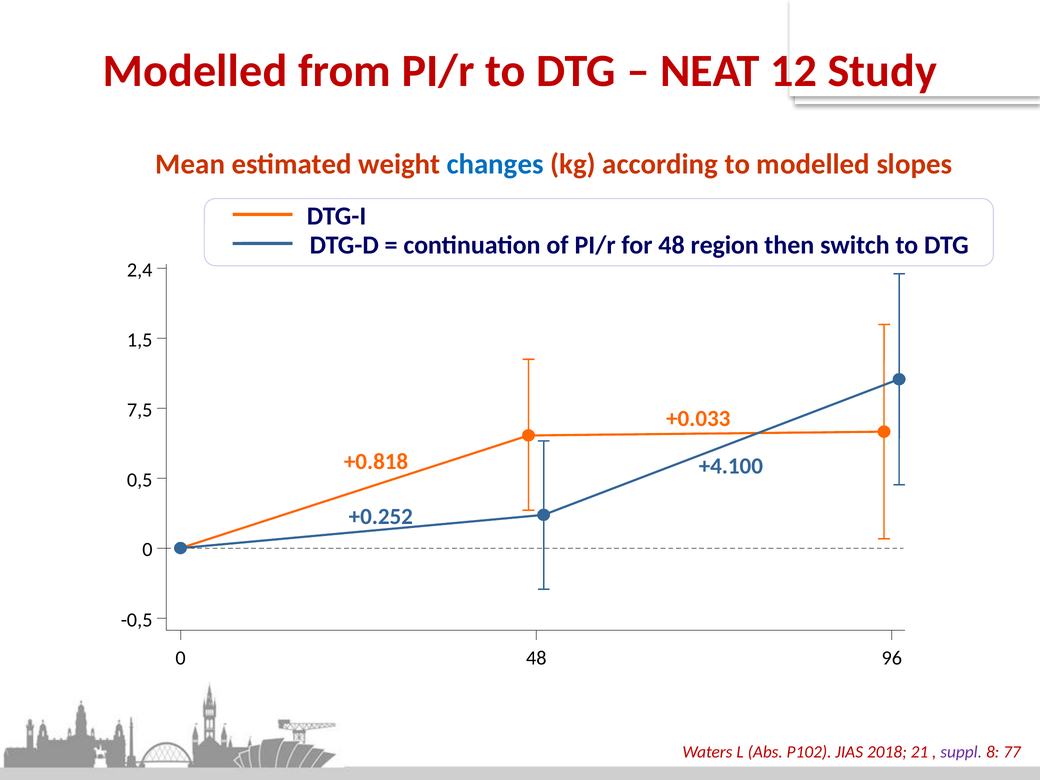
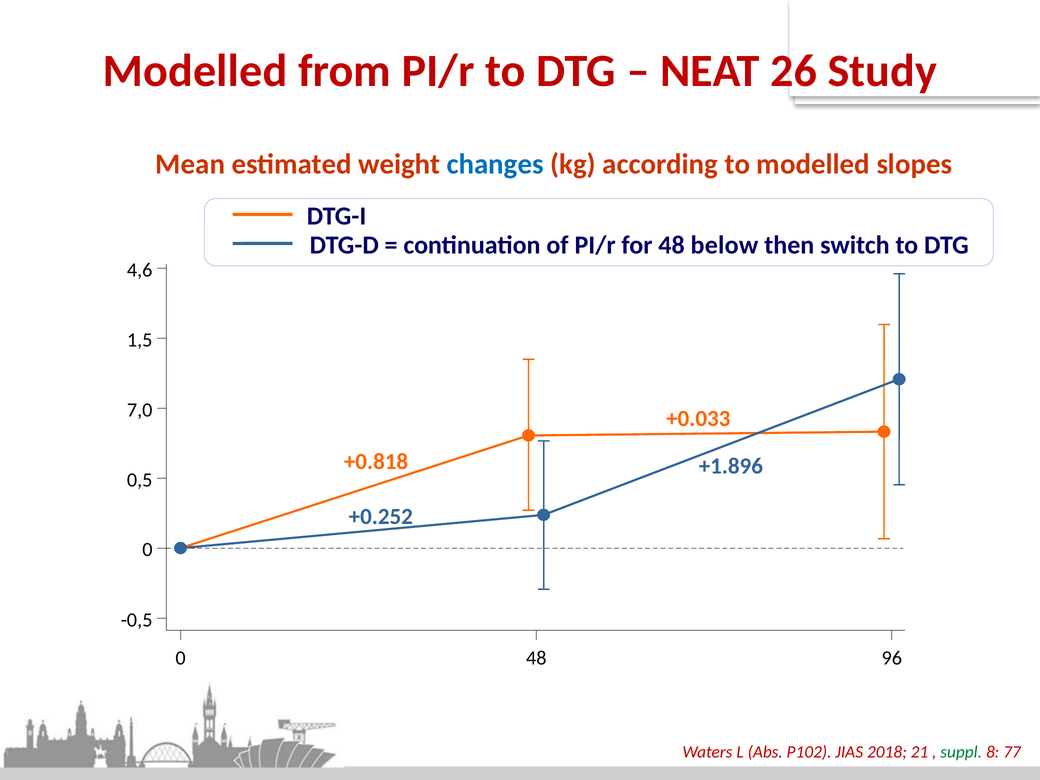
12: 12 -> 26
region: region -> below
2,4: 2,4 -> 4,6
7,5: 7,5 -> 7,0
+4.100: +4.100 -> +1.896
suppl colour: purple -> green
